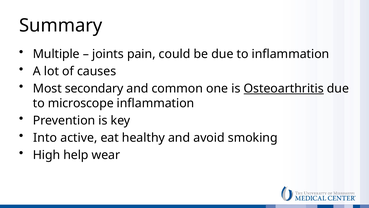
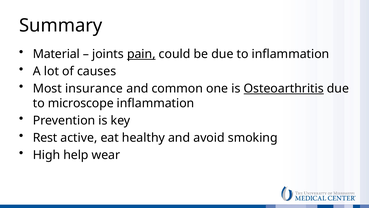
Multiple: Multiple -> Material
pain underline: none -> present
secondary: secondary -> insurance
Into: Into -> Rest
